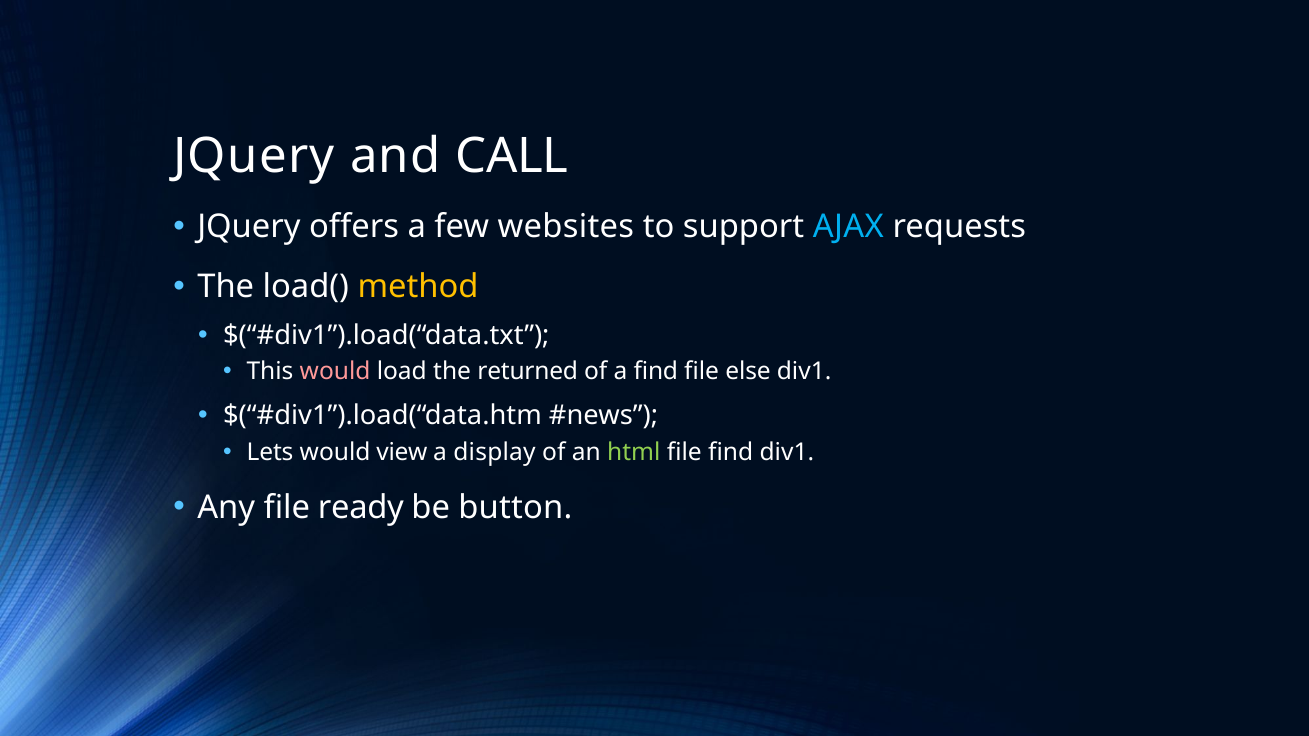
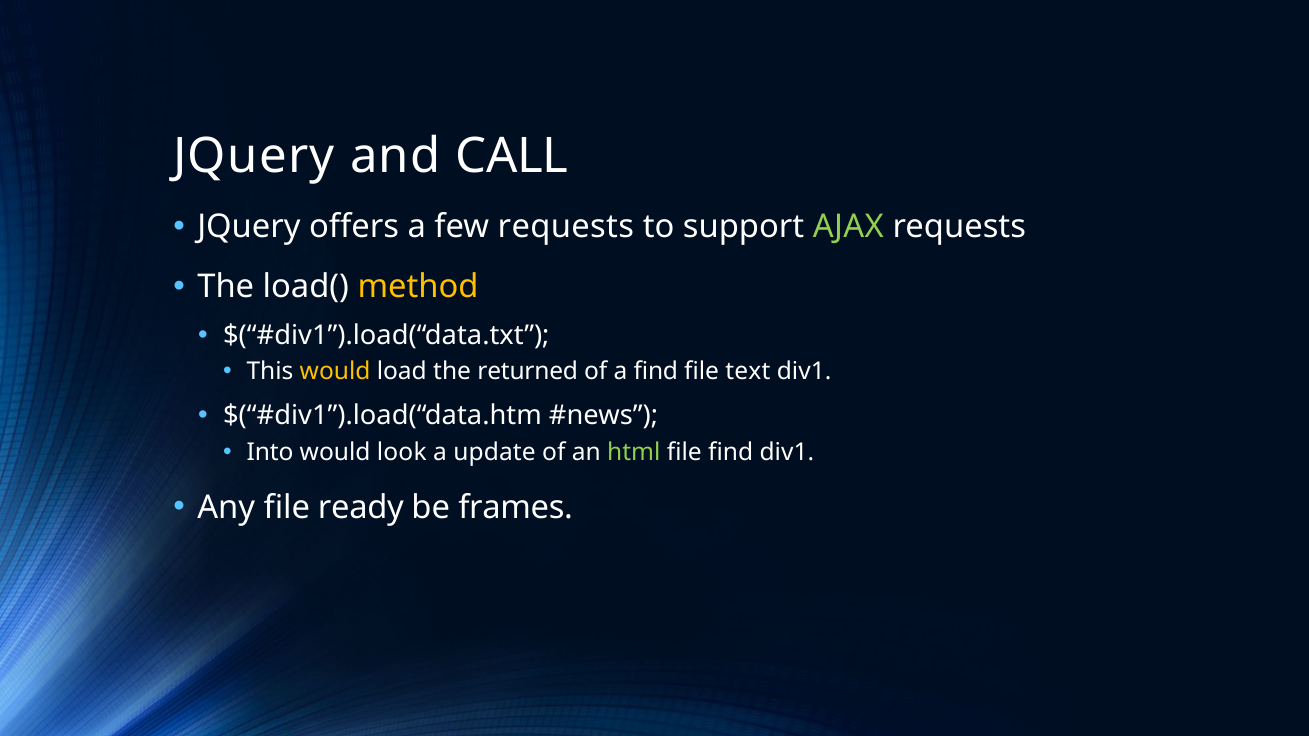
few websites: websites -> requests
AJAX colour: light blue -> light green
would at (335, 372) colour: pink -> yellow
else: else -> text
Lets: Lets -> Into
view: view -> look
display: display -> update
button: button -> frames
